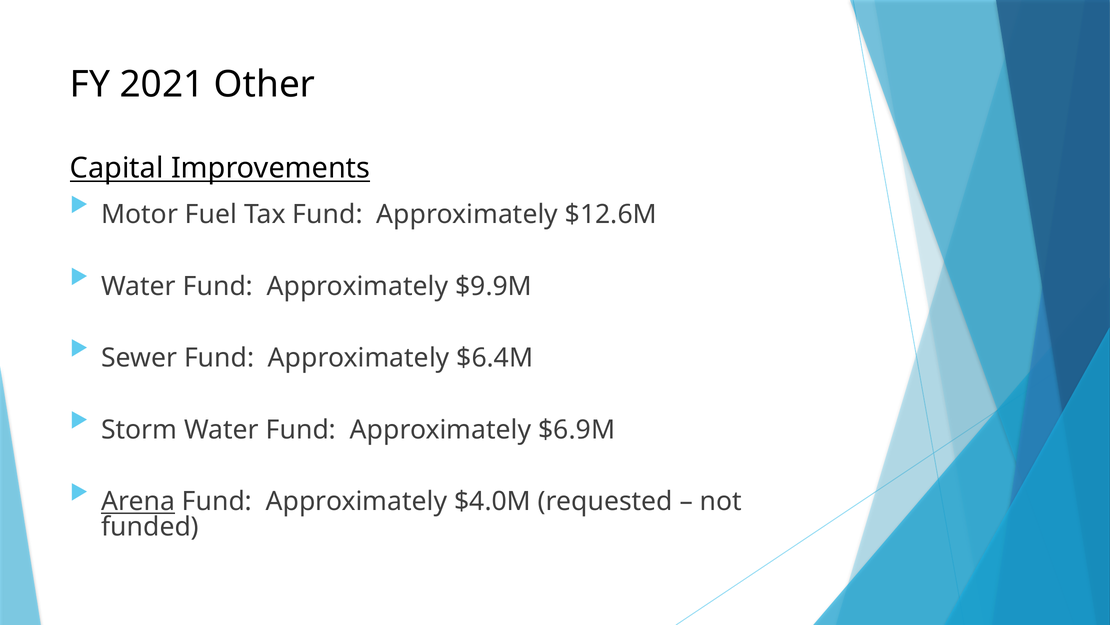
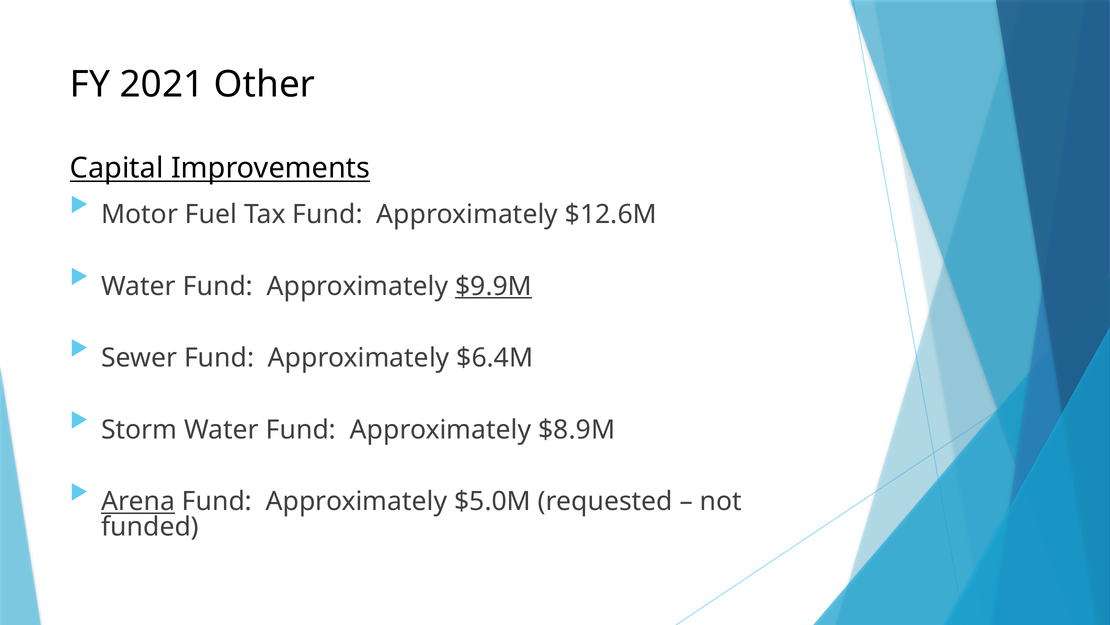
$9.9M underline: none -> present
$6.9M: $6.9M -> $8.9M
$4.0M: $4.0M -> $5.0M
